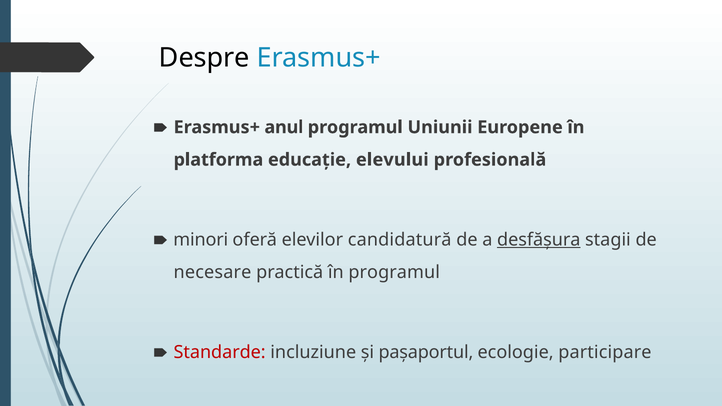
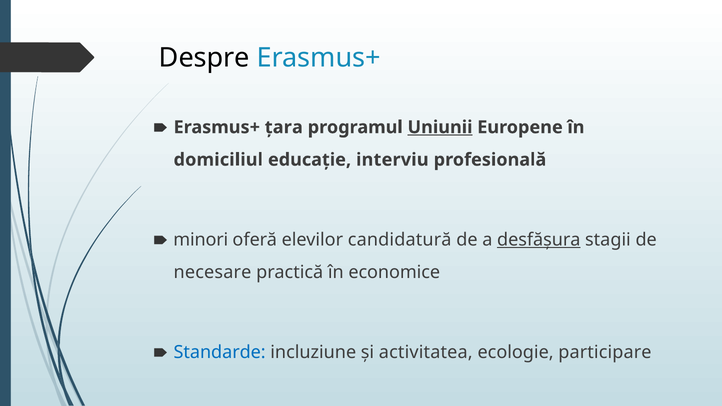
anul: anul -> țara
Uniunii underline: none -> present
platforma: platforma -> domiciliul
elevului: elevului -> interviu
în programul: programul -> economice
Standarde colour: red -> blue
pașaportul: pașaportul -> activitatea
